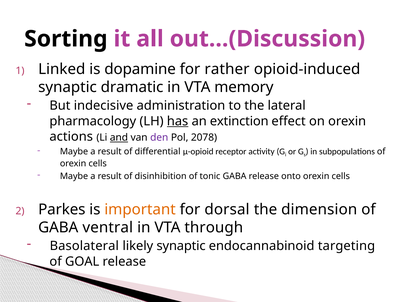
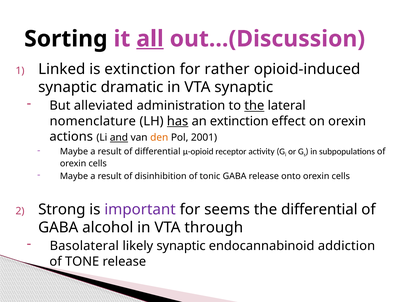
all underline: none -> present
is dopamine: dopamine -> extinction
VTA memory: memory -> synaptic
indecisive: indecisive -> alleviated
the at (254, 106) underline: none -> present
pharmacology: pharmacology -> nomenclature
den colour: purple -> orange
2078: 2078 -> 2001
Parkes: Parkes -> Strong
important colour: orange -> purple
dorsal: dorsal -> seems
the dimension: dimension -> differential
ventral: ventral -> alcohol
targeting: targeting -> addiction
GOAL: GOAL -> TONE
